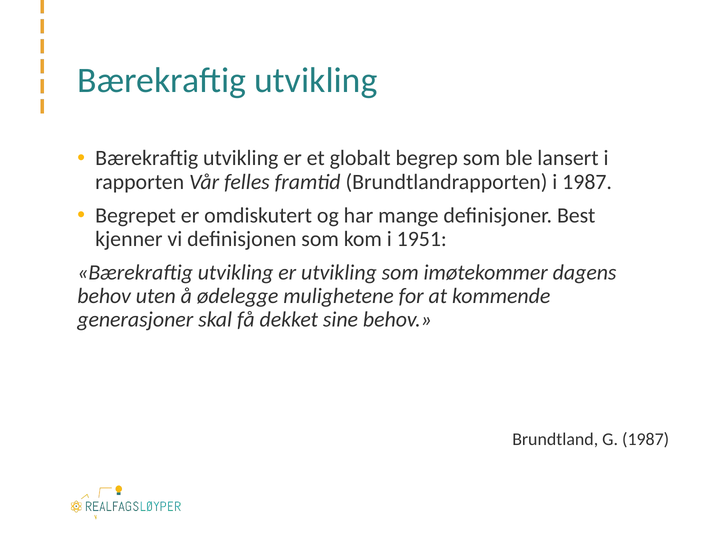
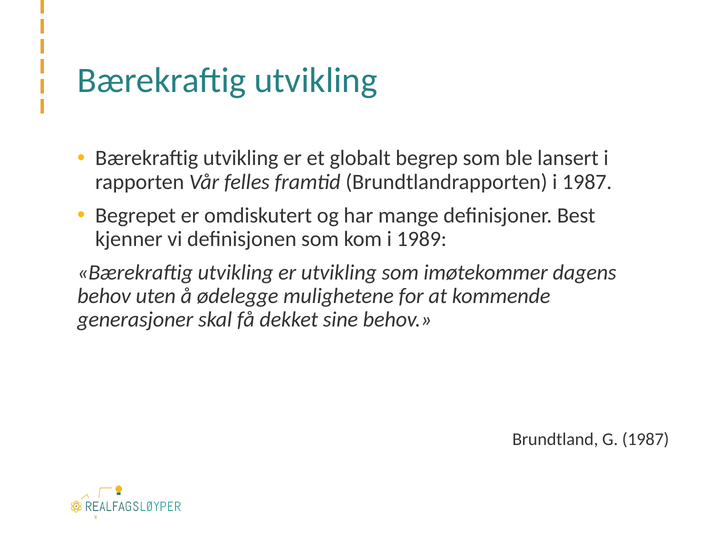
1951: 1951 -> 1989
